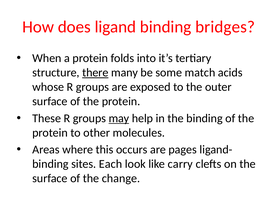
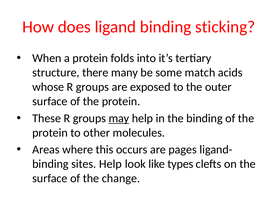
bridges: bridges -> sticking
there underline: present -> none
sites Each: Each -> Help
carry: carry -> types
